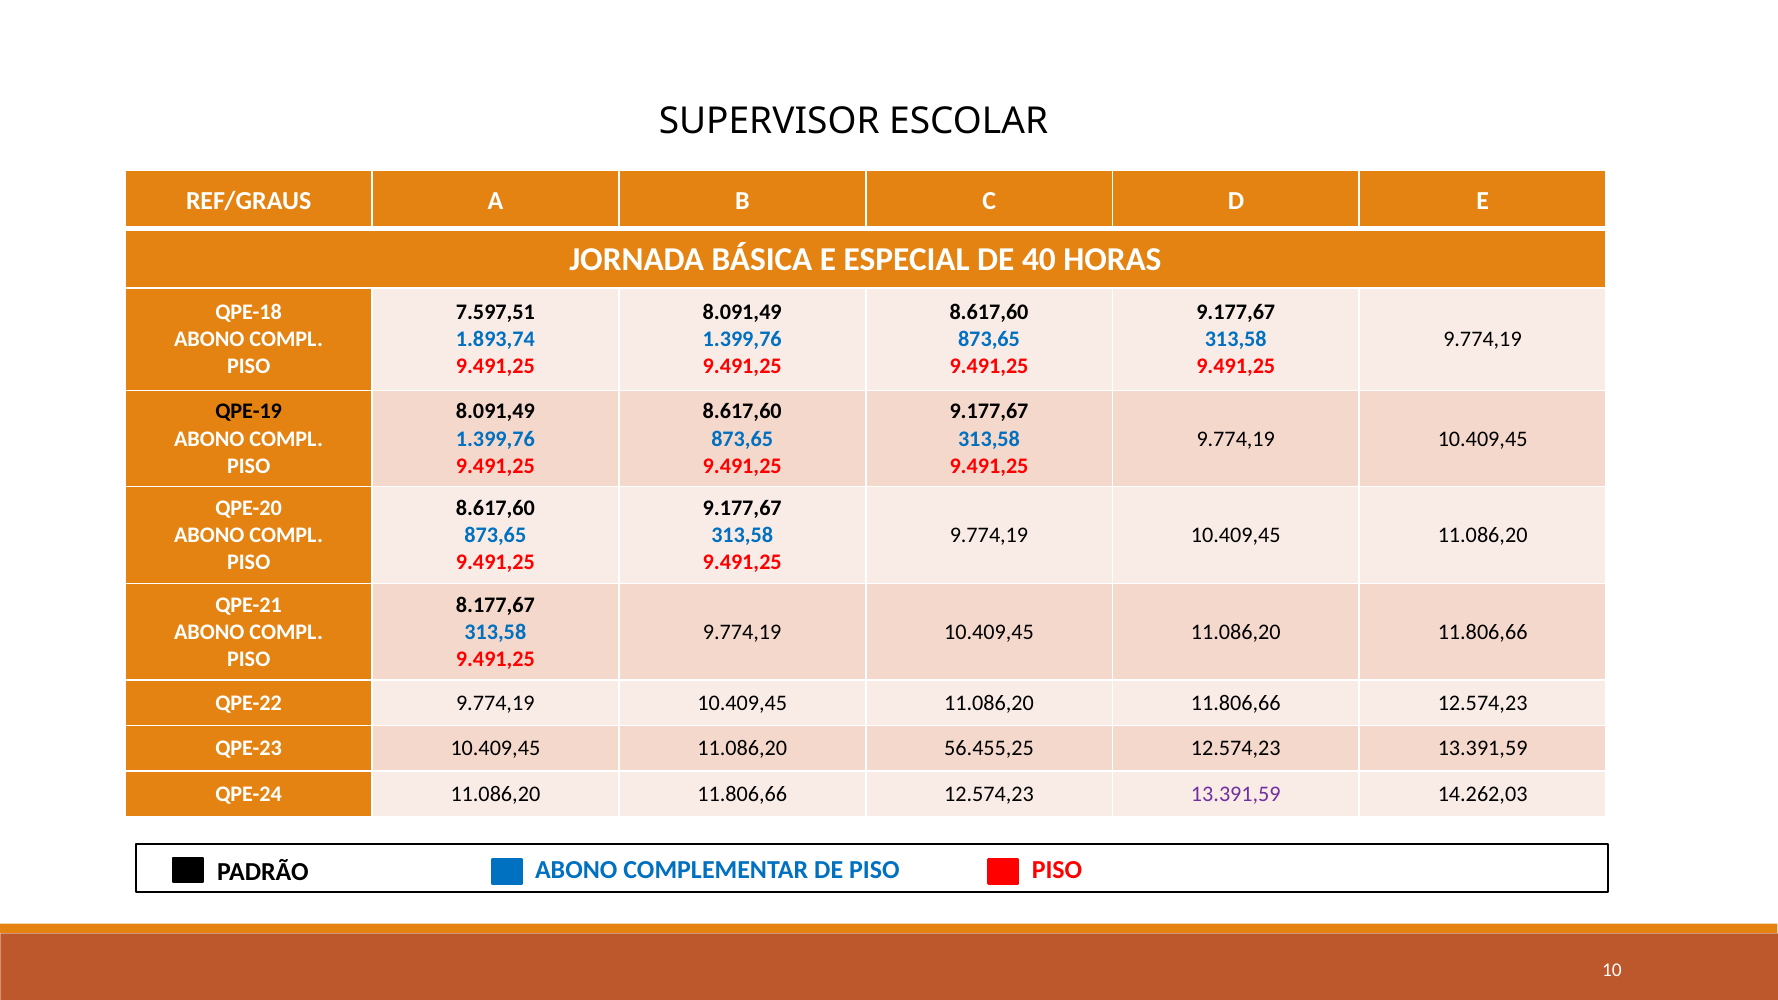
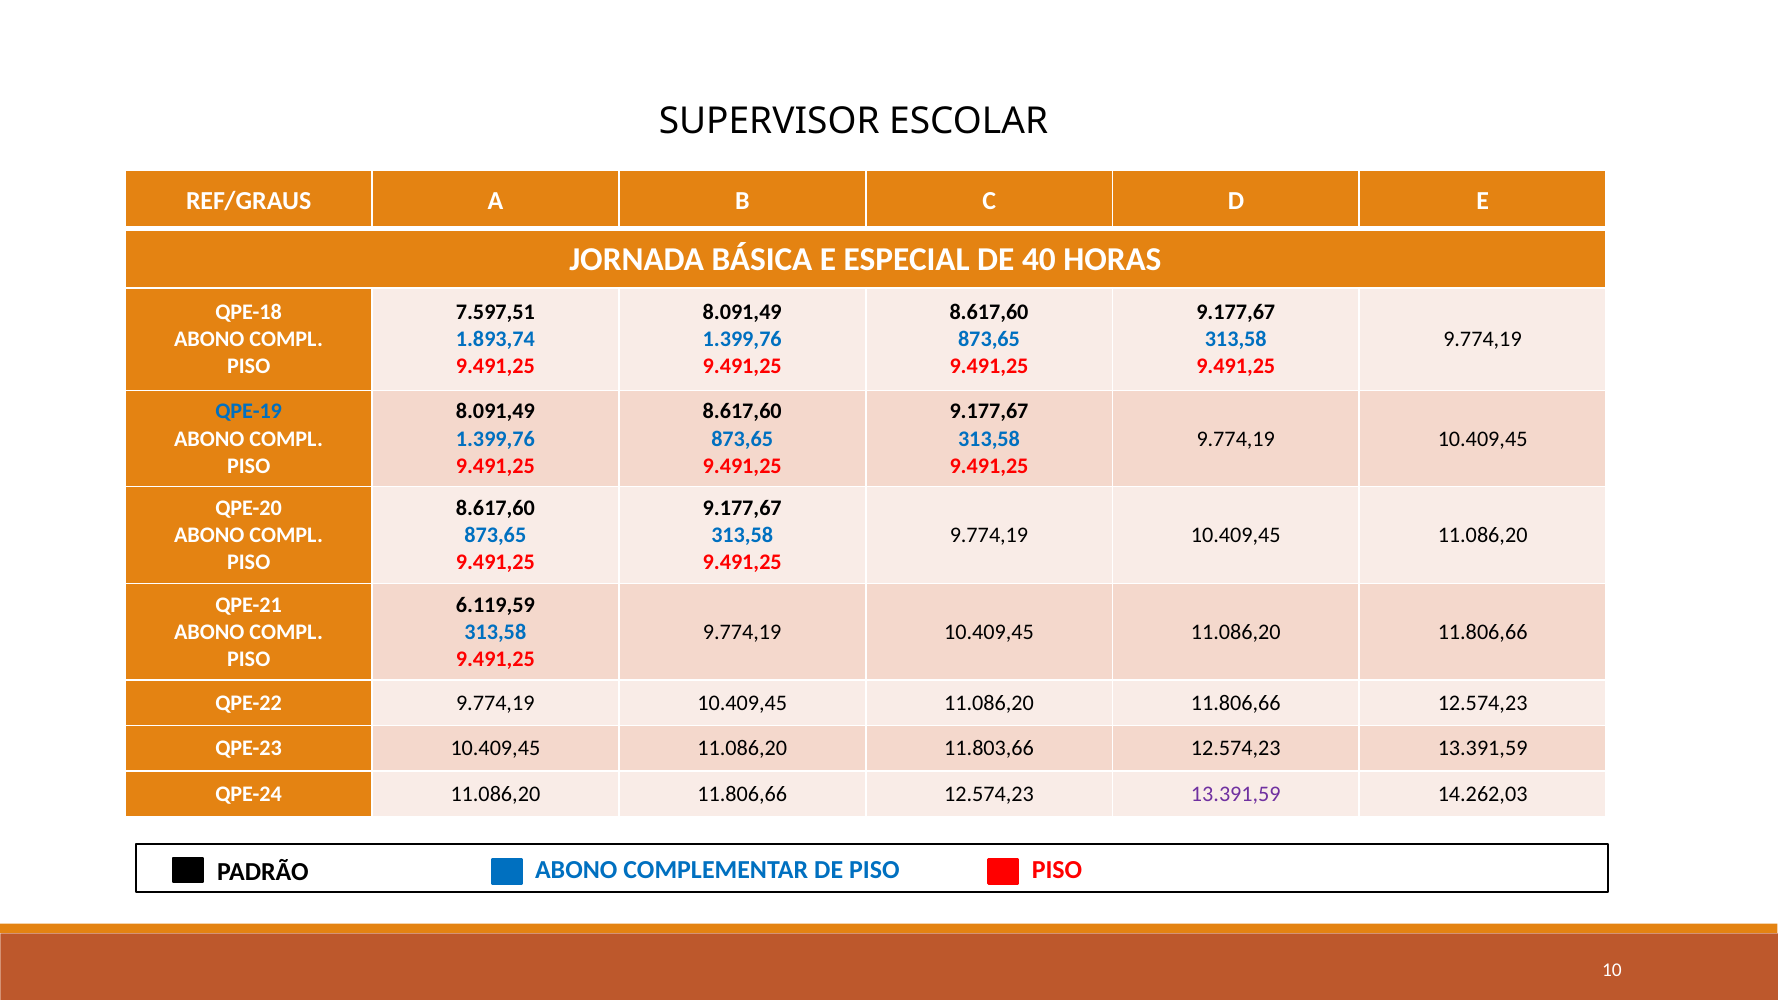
QPE-19 colour: black -> blue
8.177,67: 8.177,67 -> 6.119,59
56.455,25: 56.455,25 -> 11.803,66
